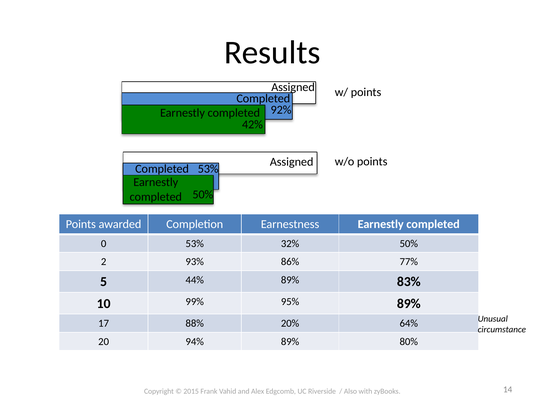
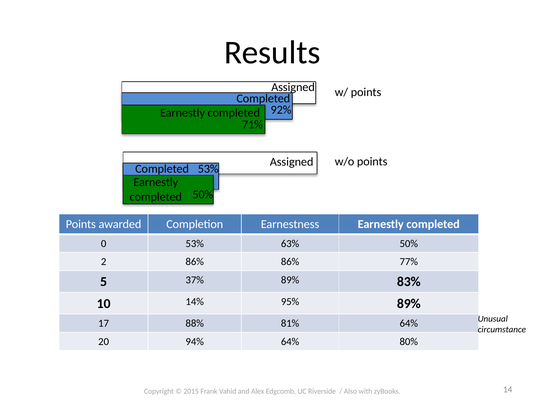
42%: 42% -> 71%
32%: 32% -> 63%
2 93%: 93% -> 86%
44%: 44% -> 37%
99%: 99% -> 14%
20%: 20% -> 81%
94% 89%: 89% -> 64%
